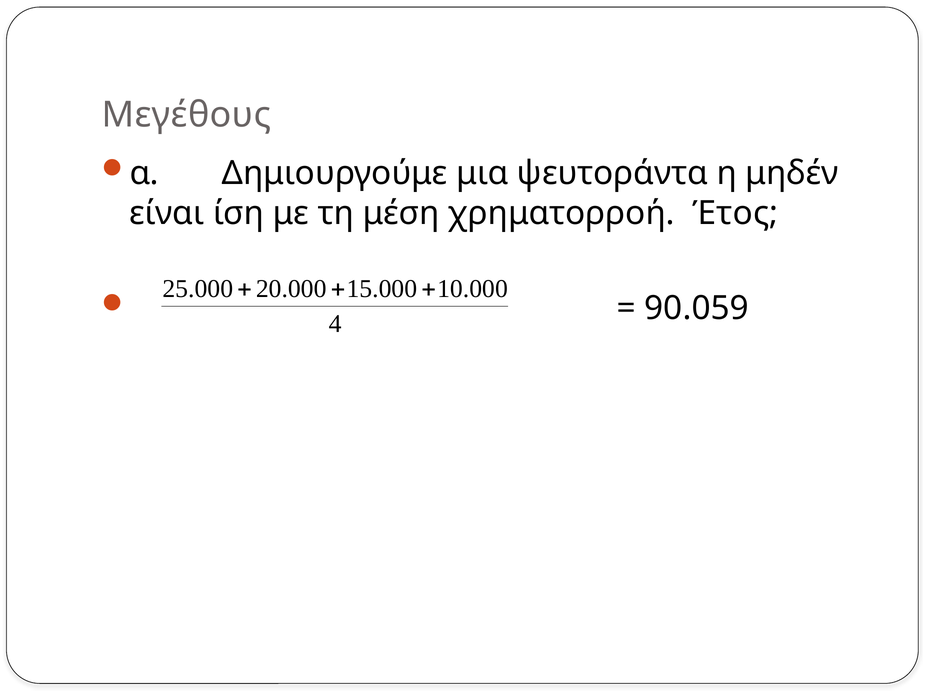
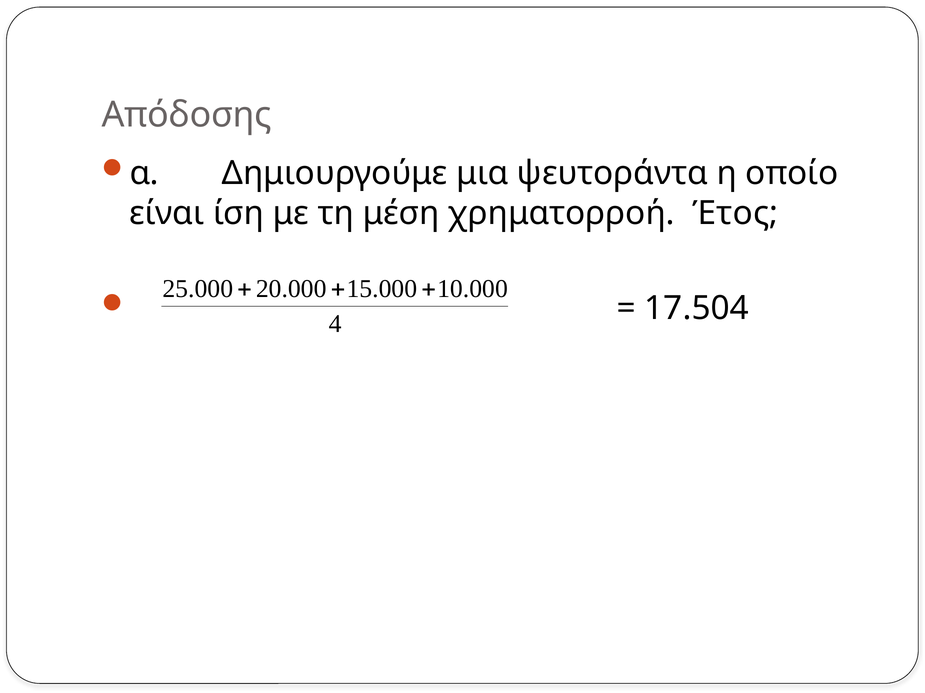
Μεγέθους: Μεγέθους -> Απόδοσης
μηδέν: μηδέν -> οποίο
90.059: 90.059 -> 17.504
